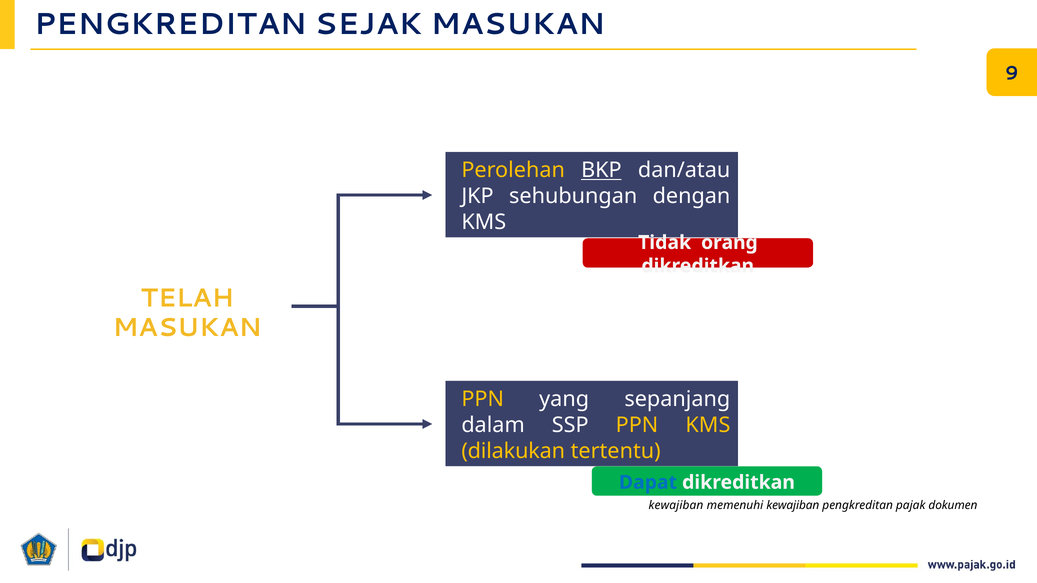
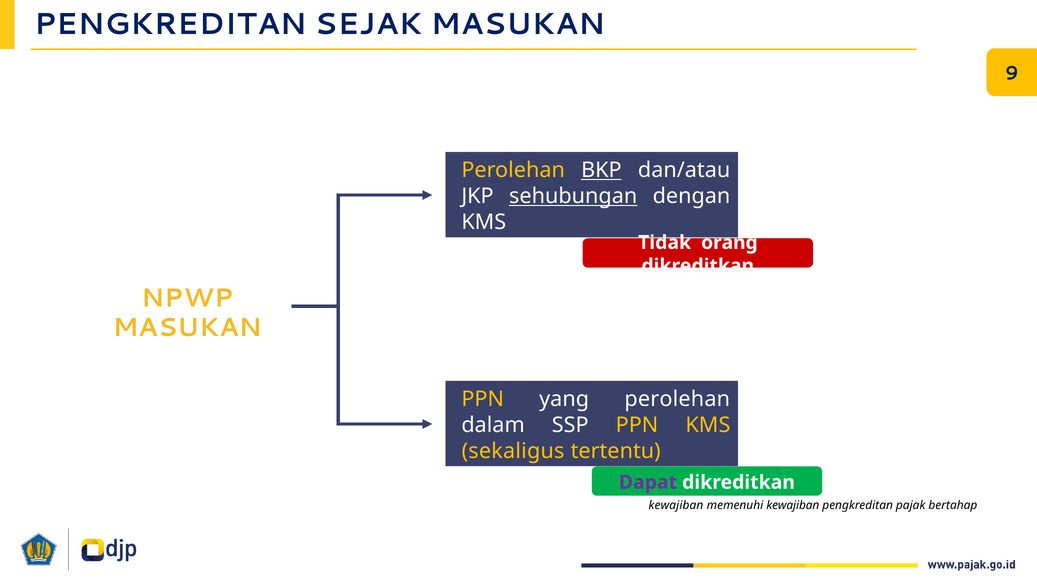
sehubungan underline: none -> present
TELAH: TELAH -> NPWP
yang sepanjang: sepanjang -> perolehan
dilakukan: dilakukan -> sekaligus
Dapat colour: blue -> purple
dokumen: dokumen -> bertahap
